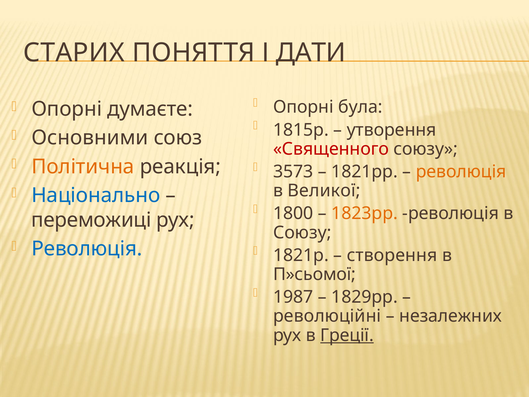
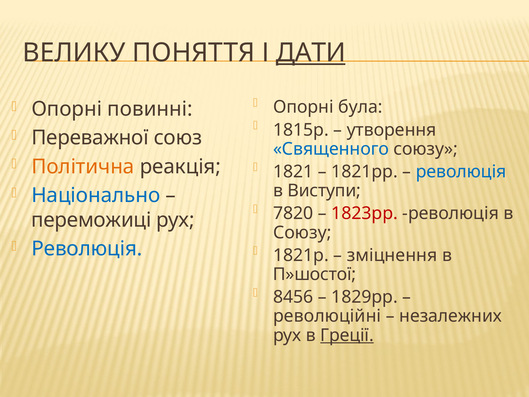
СТАРИХ: СТАРИХ -> ВЕЛИКУ
ДАТИ underline: none -> present
думаєте: думаєте -> повинні
Основними: Основними -> Переважної
Священного colour: red -> blue
3573: 3573 -> 1821
революція at (461, 172) colour: orange -> blue
Великої: Великої -> Виступи
1800: 1800 -> 7820
1823рр colour: orange -> red
створення: створення -> зміцнення
П»сьомої: П»сьомої -> П»шостої
1987: 1987 -> 8456
